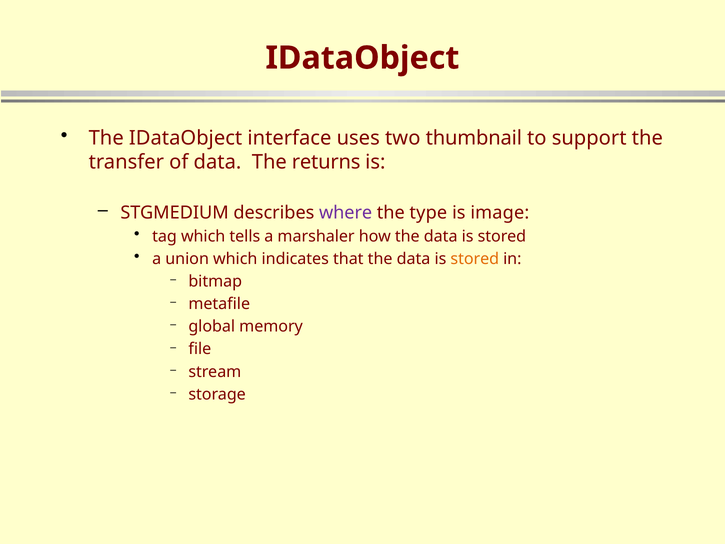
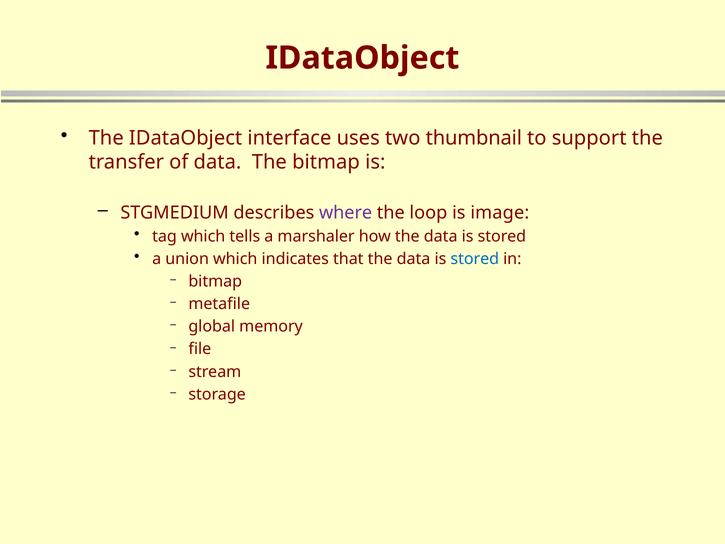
The returns: returns -> bitmap
type: type -> loop
stored at (475, 259) colour: orange -> blue
